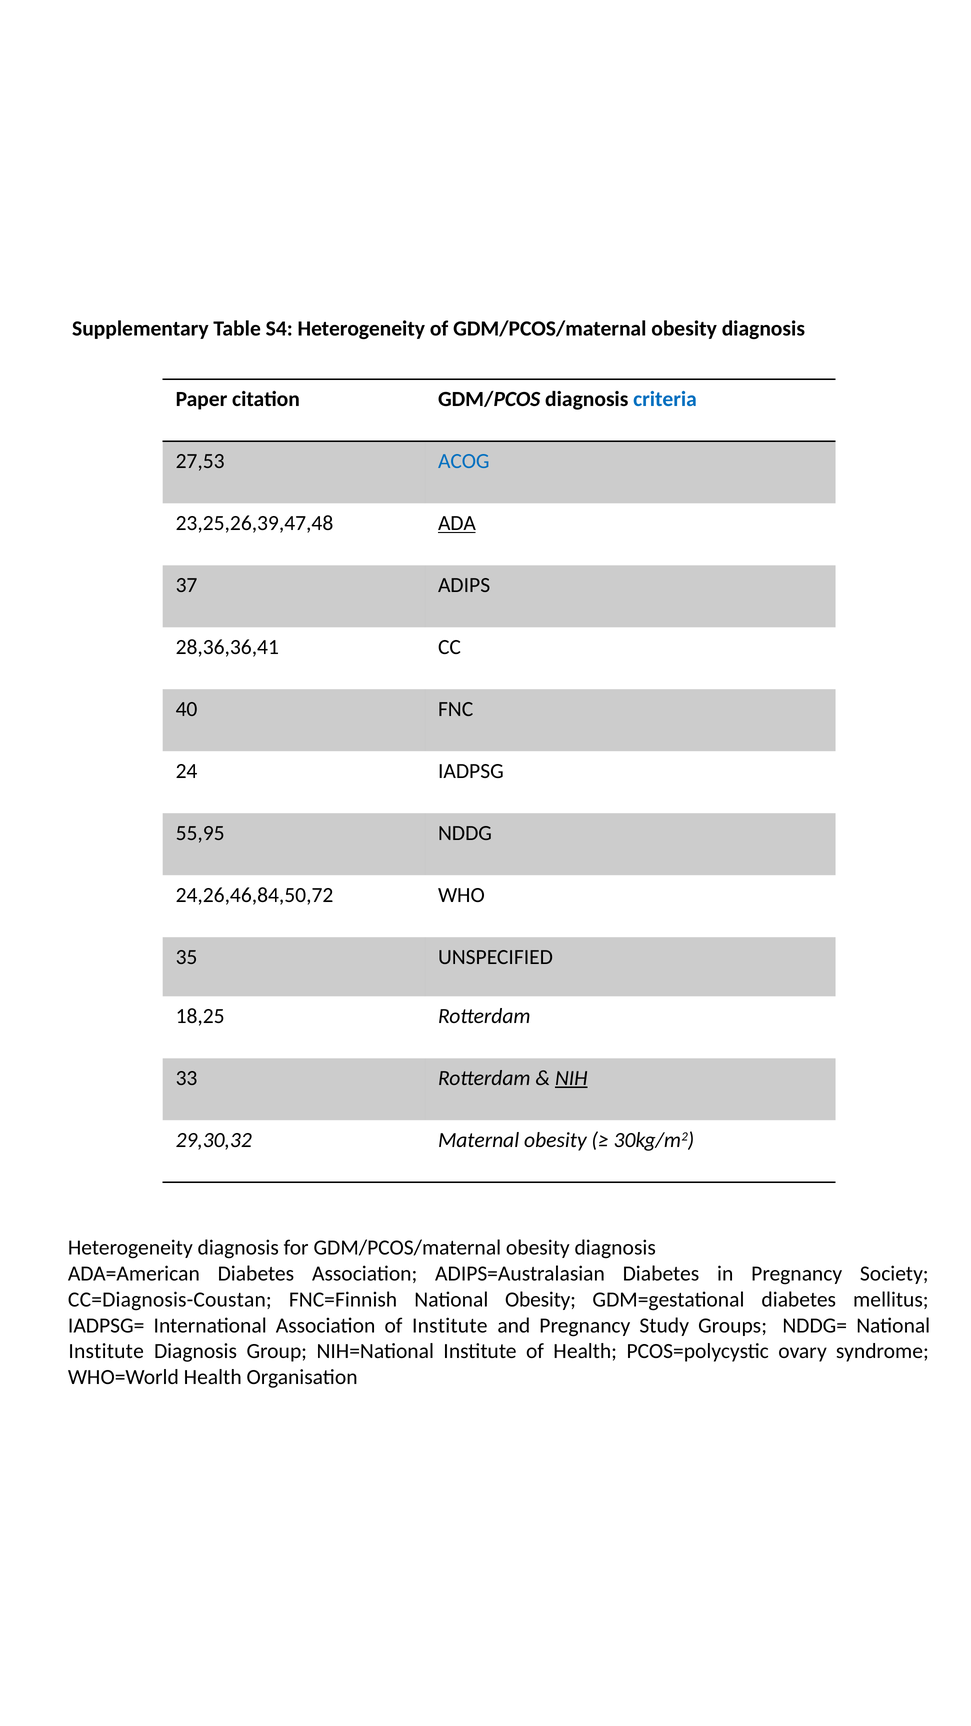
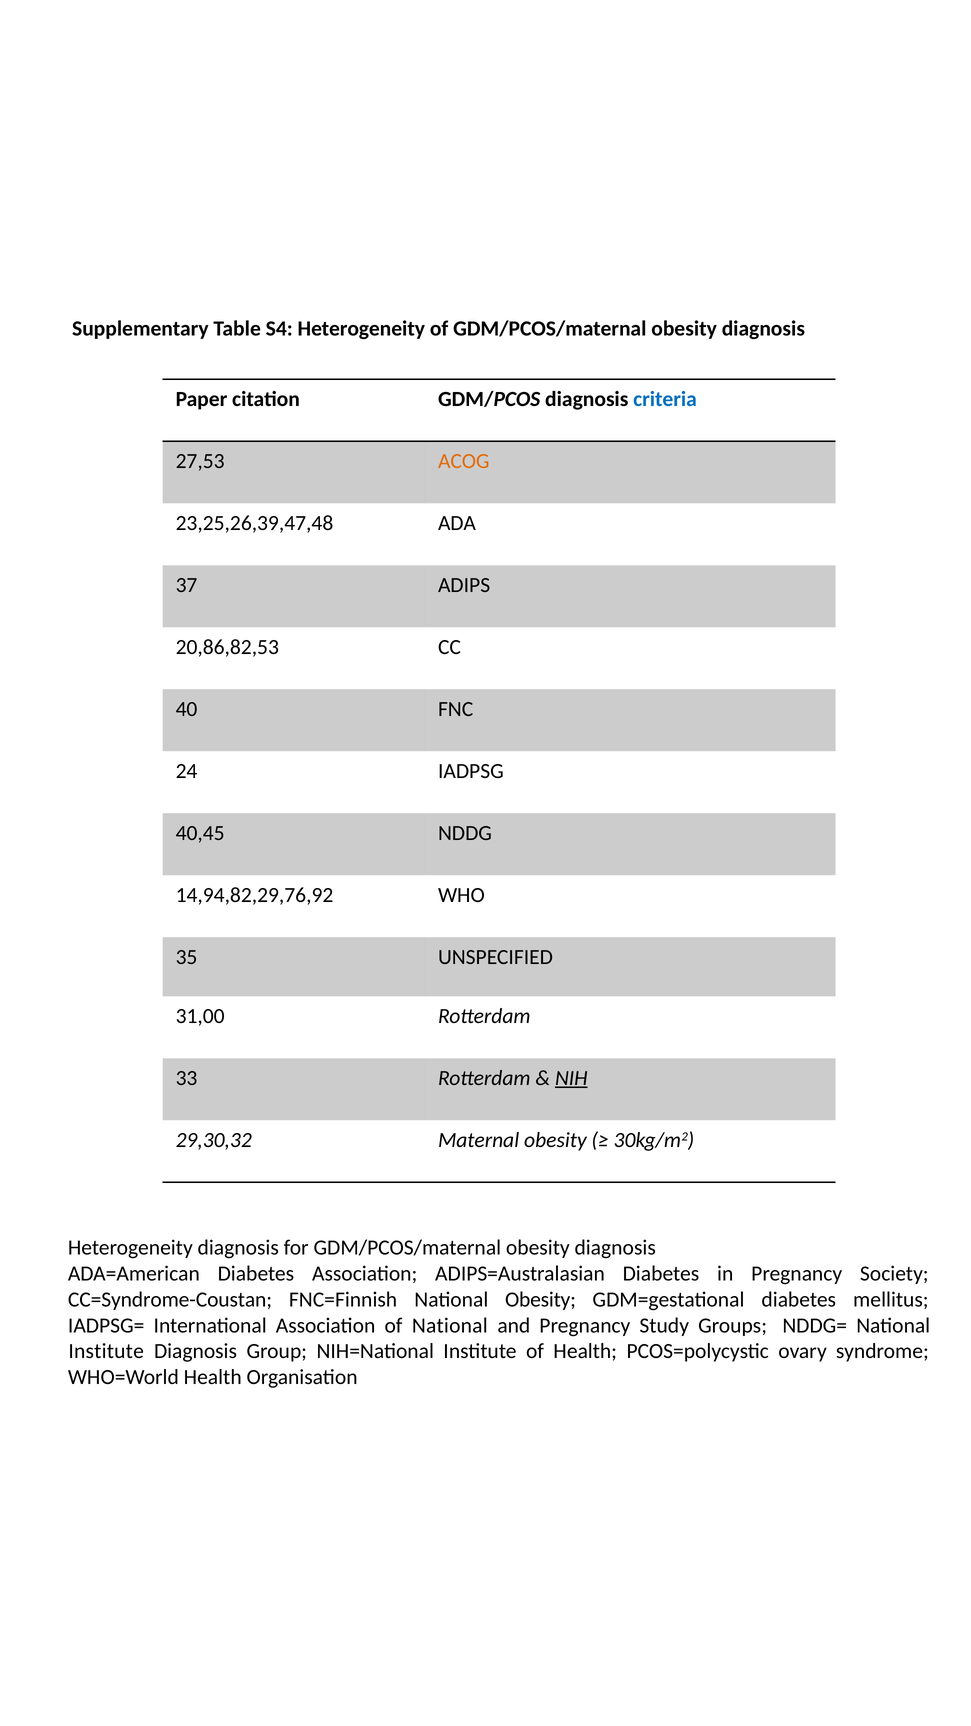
ACOG colour: blue -> orange
ADA underline: present -> none
28,36,36,41: 28,36,36,41 -> 20,86,82,53
55,95: 55,95 -> 40,45
24,26,46,84,50,72: 24,26,46,84,50,72 -> 14,94,82,29,76,92
18,25: 18,25 -> 31,00
CC=Diagnosis-Coustan: CC=Diagnosis-Coustan -> CC=Syndrome-Coustan
of Institute: Institute -> National
